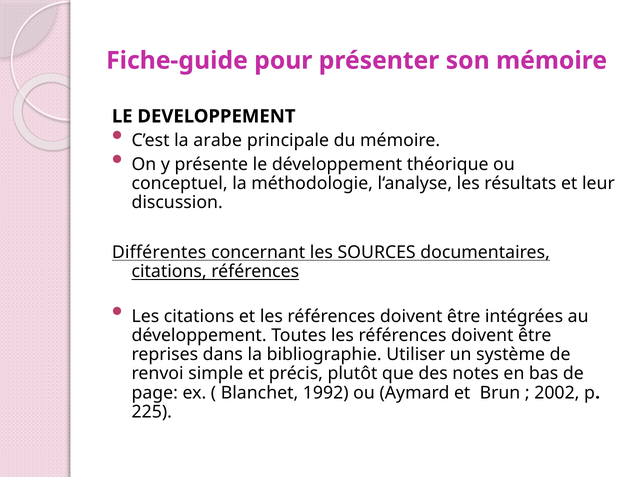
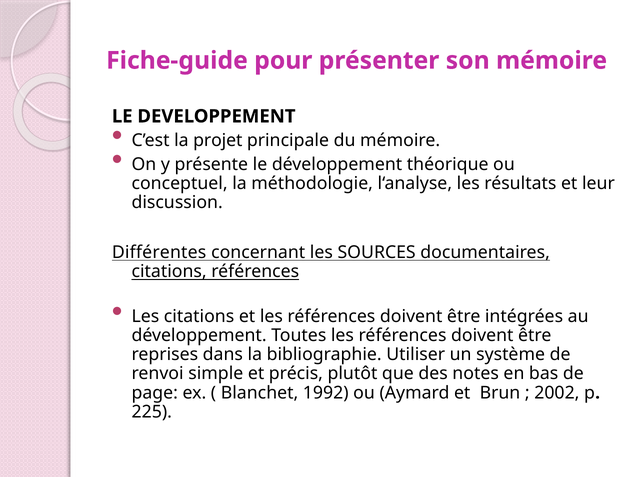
arabe: arabe -> projet
